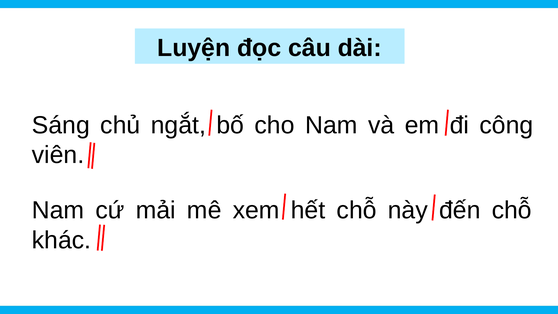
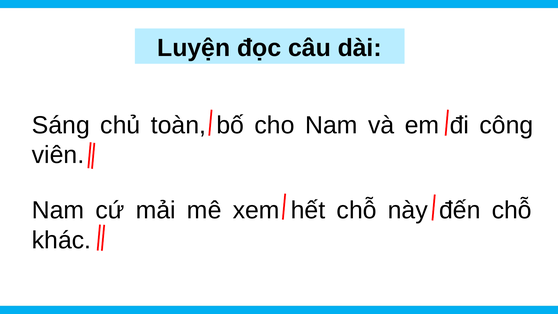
ngắt: ngắt -> toàn
